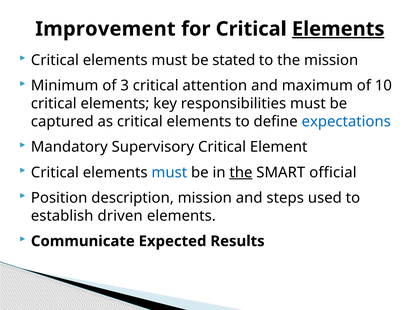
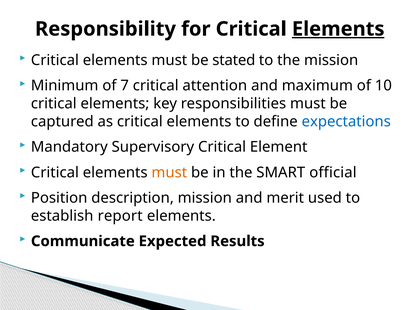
Improvement: Improvement -> Responsibility
3: 3 -> 7
must at (169, 172) colour: blue -> orange
the at (241, 172) underline: present -> none
steps: steps -> merit
driven: driven -> report
